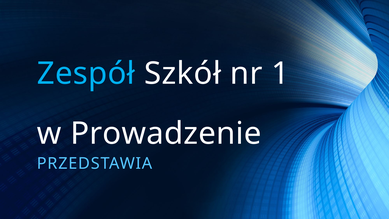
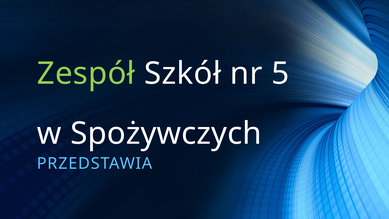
Zespół colour: light blue -> light green
1: 1 -> 5
Prowadzenie: Prowadzenie -> Spożywczych
